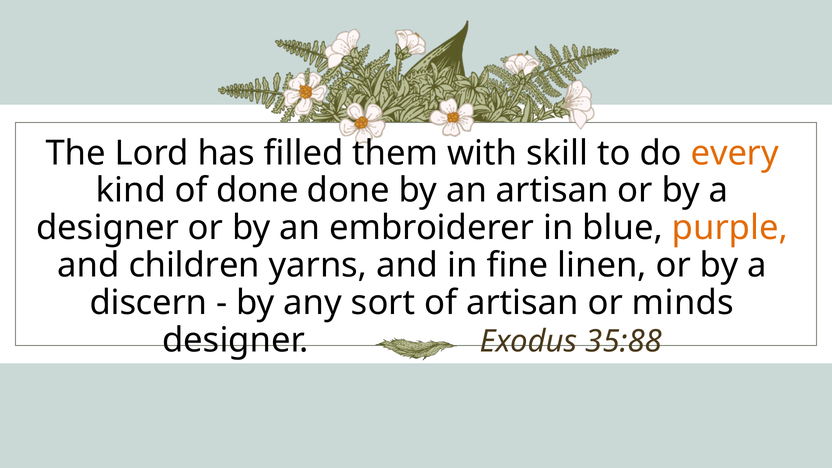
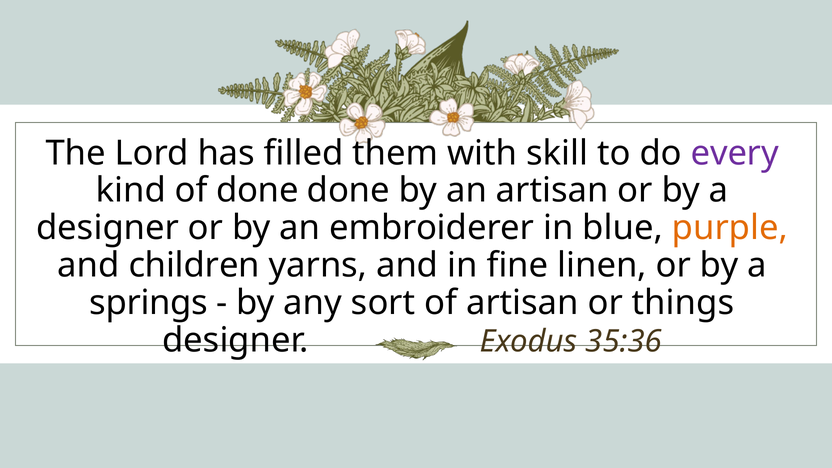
every colour: orange -> purple
discern: discern -> springs
minds: minds -> things
35:88: 35:88 -> 35:36
